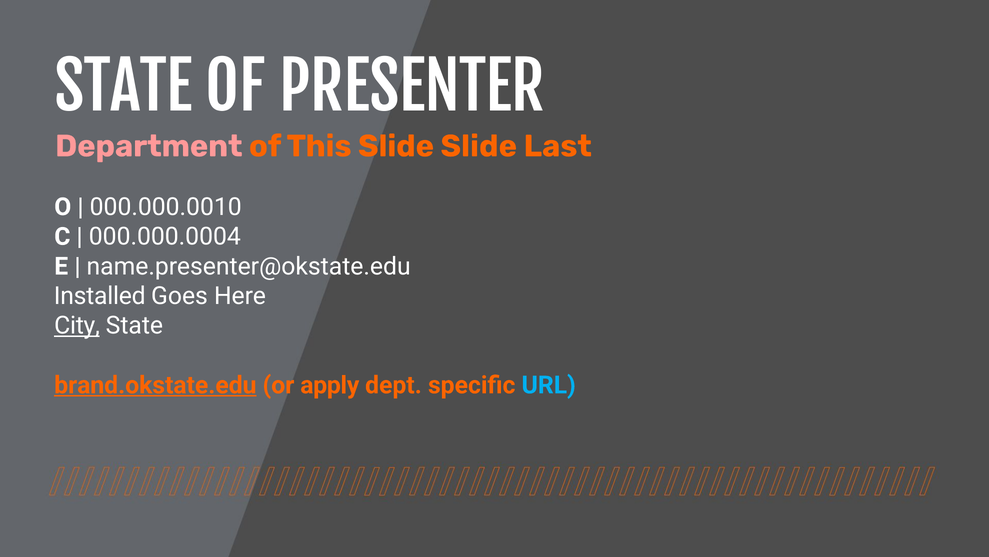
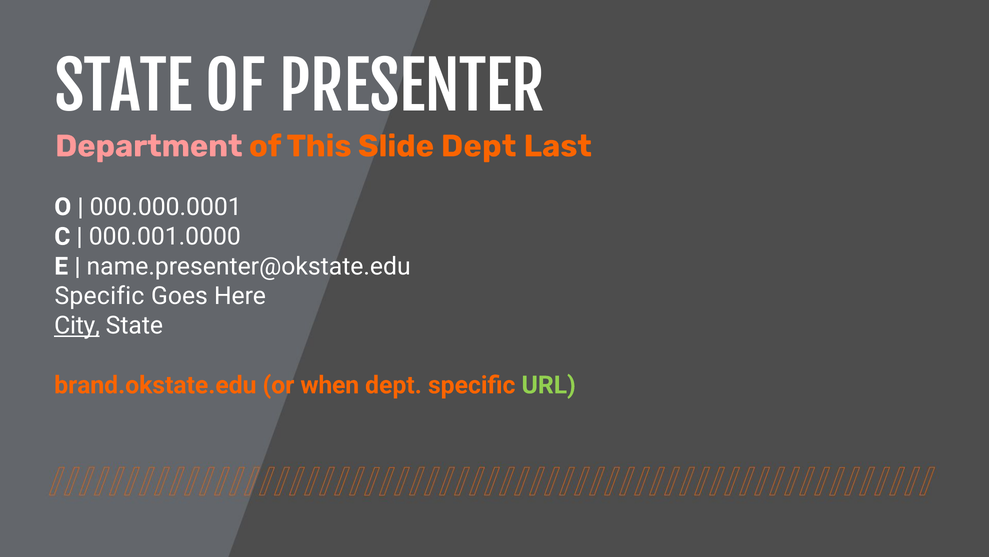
Slide Slide: Slide -> Dept
000.000.0010: 000.000.0010 -> 000.000.0001
000.000.0004: 000.000.0004 -> 000.001.0000
Installed at (100, 296): Installed -> Specific
brand.okstate.edu underline: present -> none
apply: apply -> when
URL colour: light blue -> light green
